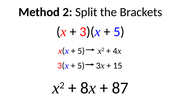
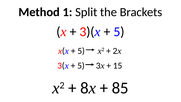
Method 2: 2 -> 1
4 at (115, 51): 4 -> 2
87: 87 -> 85
